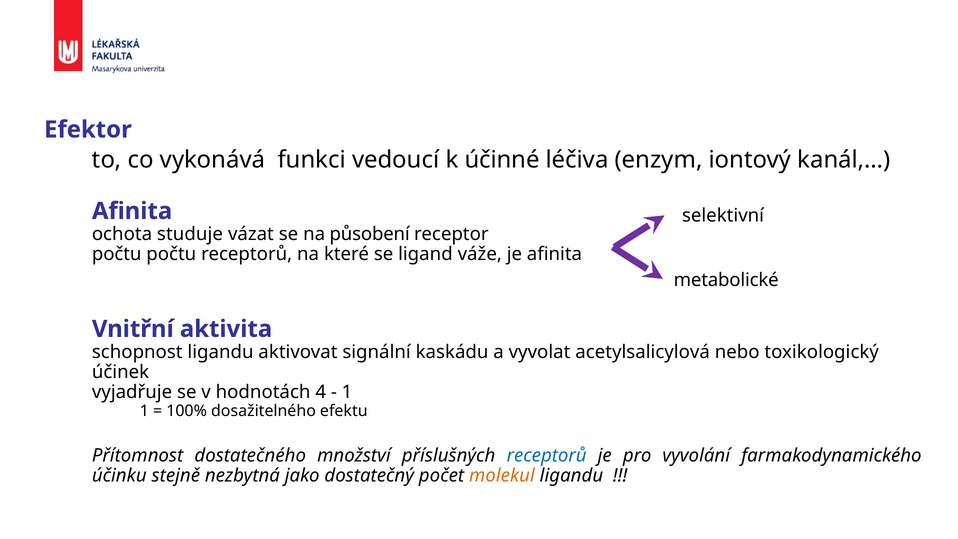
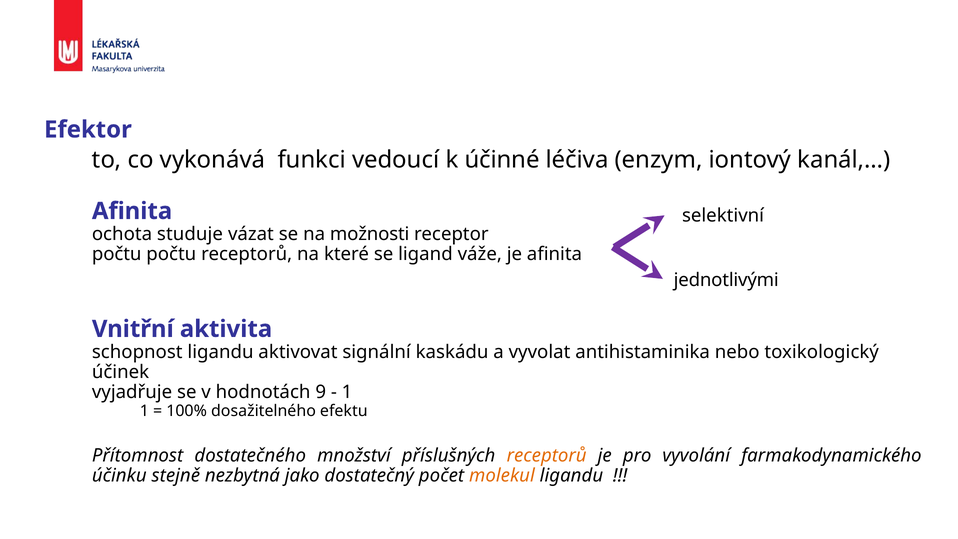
působení: působení -> možnosti
metabolické: metabolické -> jednotlivými
acetylsalicylová: acetylsalicylová -> antihistaminika
4: 4 -> 9
receptorů at (547, 455) colour: blue -> orange
